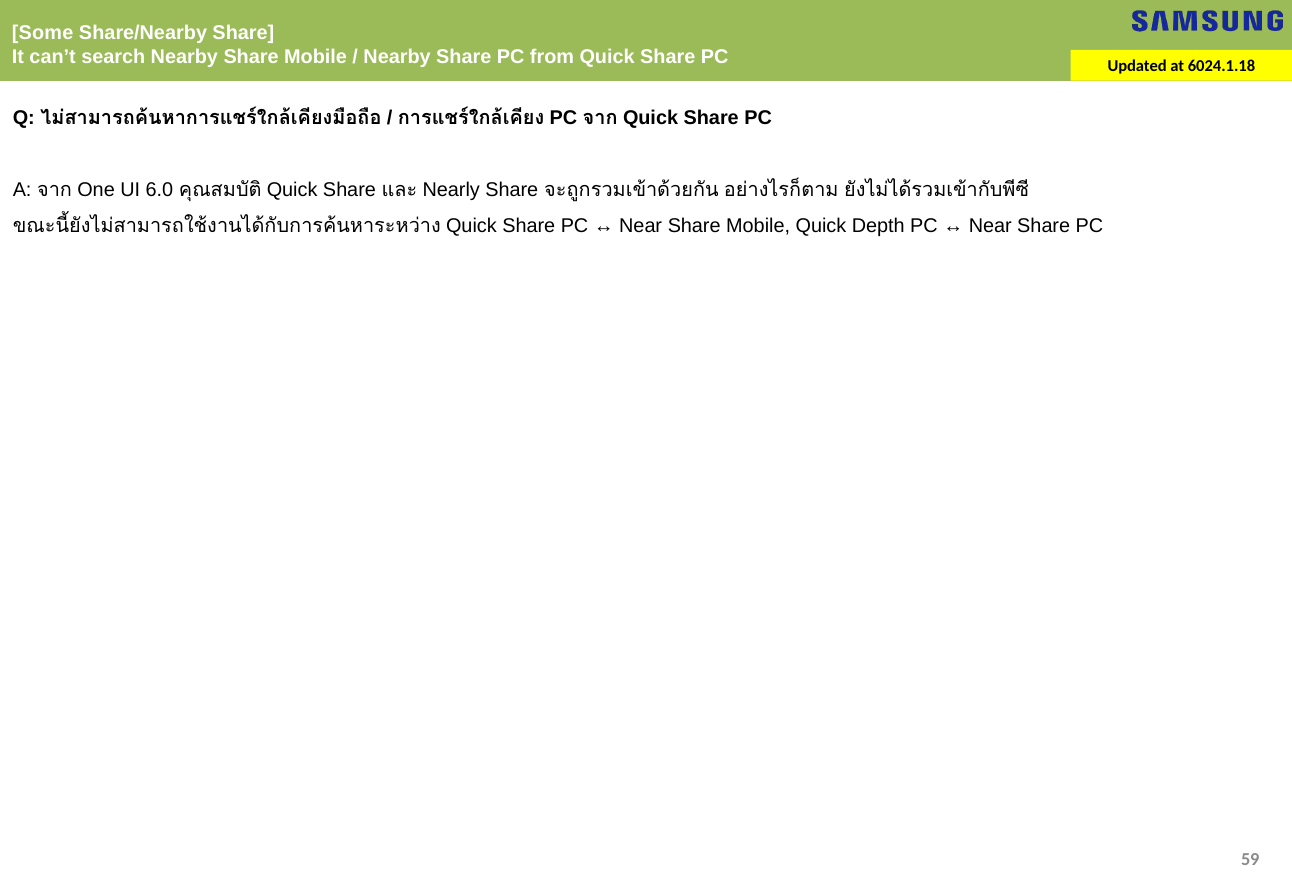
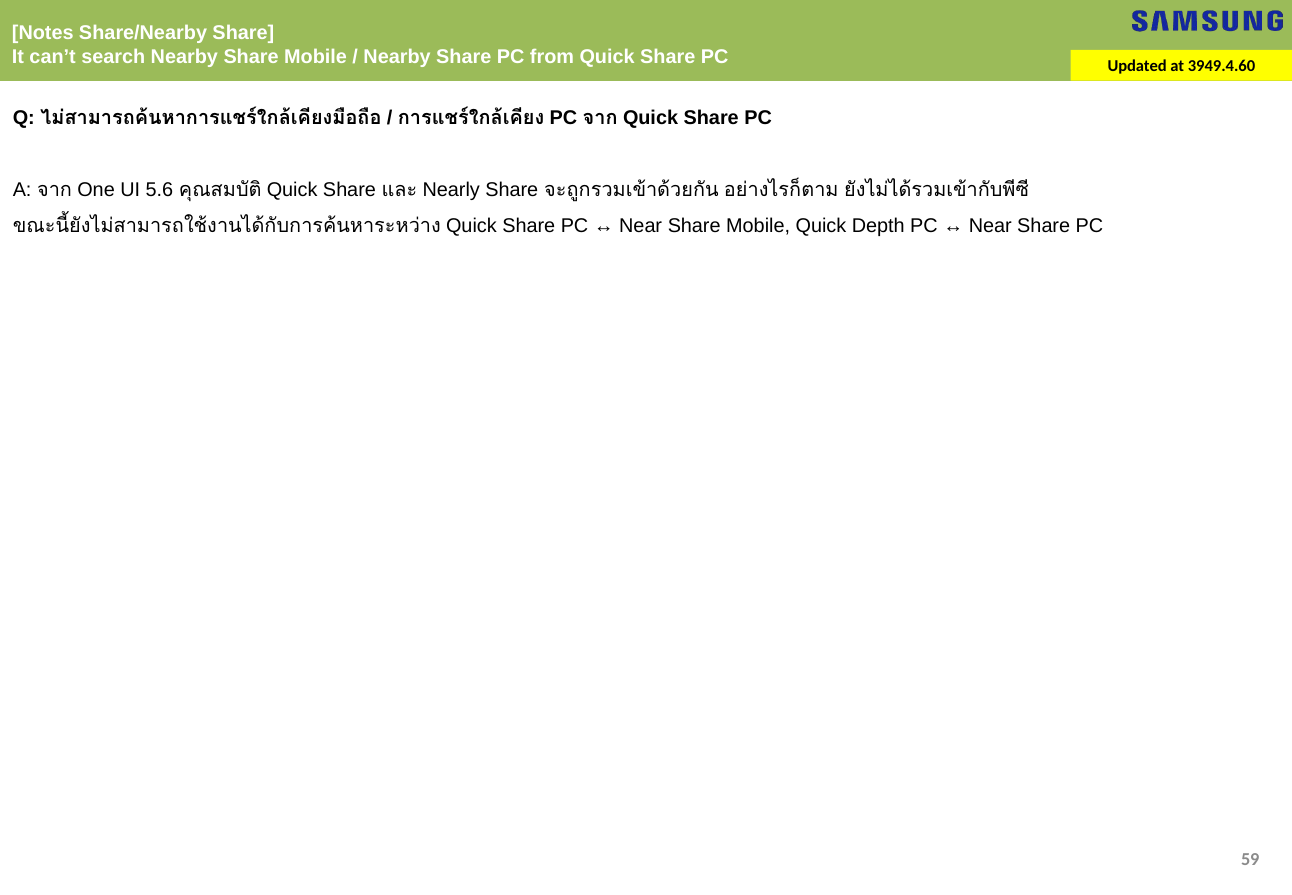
Some: Some -> Notes
6024.1.18: 6024.1.18 -> 3949.4.60
6.0: 6.0 -> 5.6
